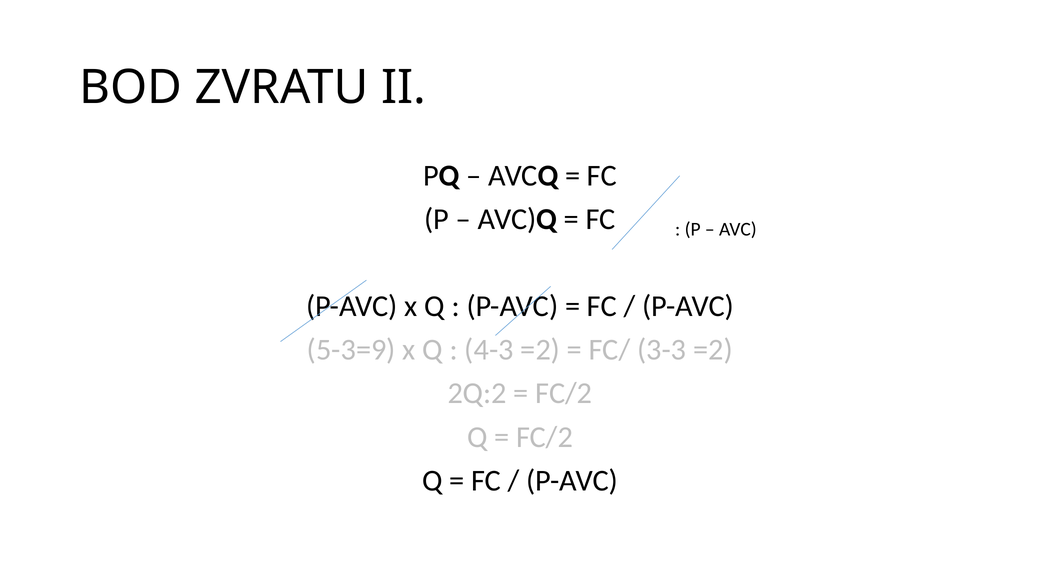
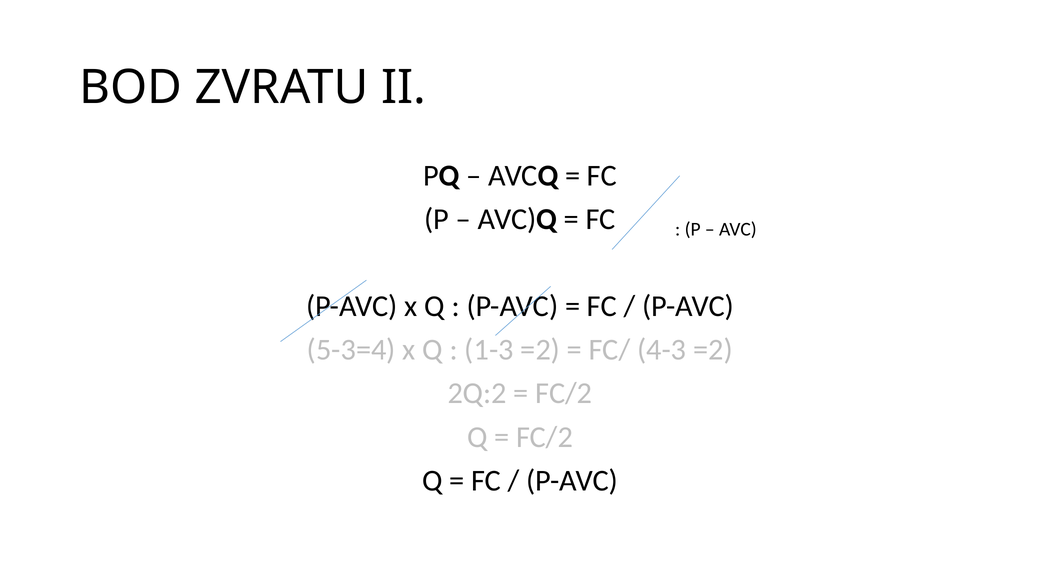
5-3=9: 5-3=9 -> 5-3=4
4-3: 4-3 -> 1-3
3-3: 3-3 -> 4-3
